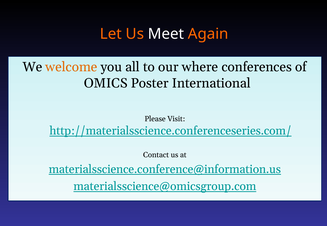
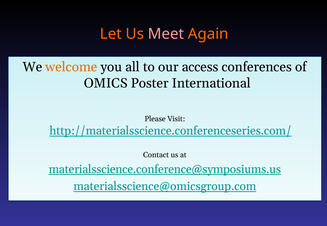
Meet colour: white -> pink
where: where -> access
materialsscience.conference@information.us: materialsscience.conference@information.us -> materialsscience.conference@symposiums.us
